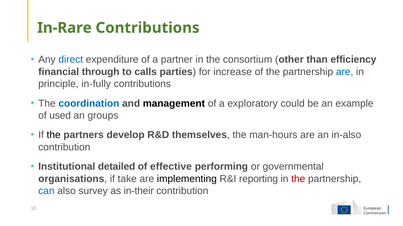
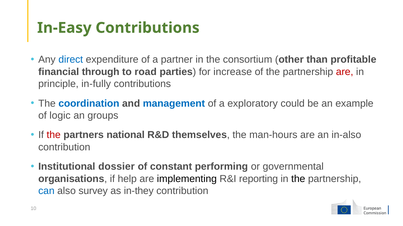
In-Rare: In-Rare -> In-Easy
efficiency: efficiency -> profitable
calls: calls -> road
are at (345, 72) colour: blue -> red
management colour: black -> blue
used: used -> logic
the at (54, 135) colour: black -> red
develop: develop -> national
detailed: detailed -> dossier
effective: effective -> constant
take: take -> help
the at (298, 179) colour: red -> black
in-their: in-their -> in-they
